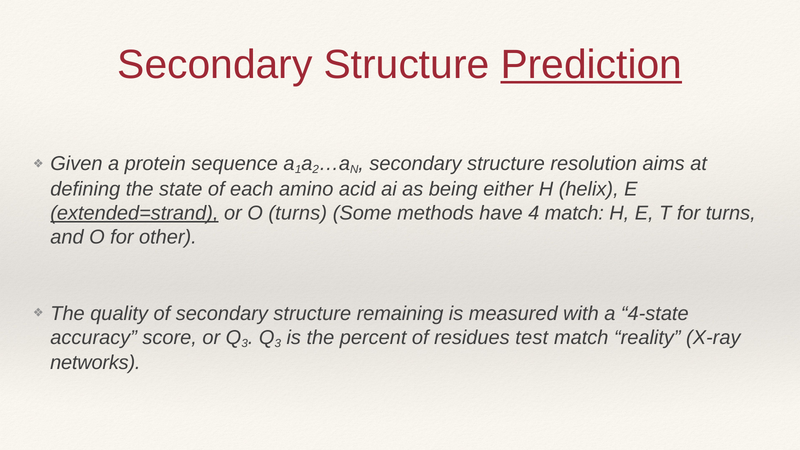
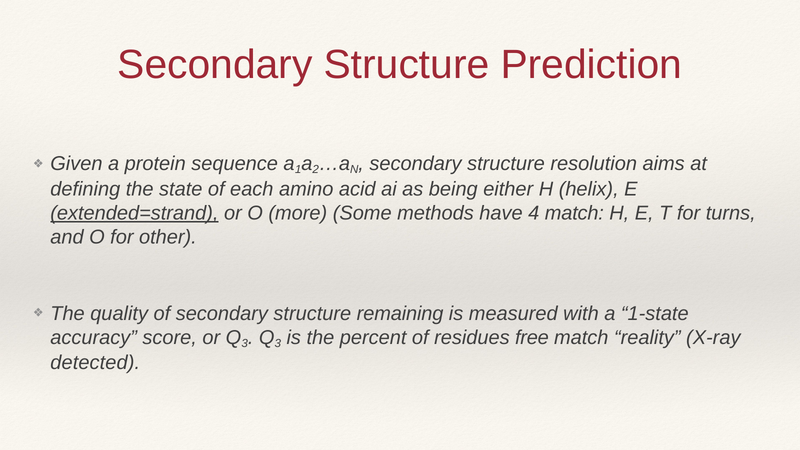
Prediction underline: present -> none
O turns: turns -> more
4-state: 4-state -> 1-state
test: test -> free
networks: networks -> detected
